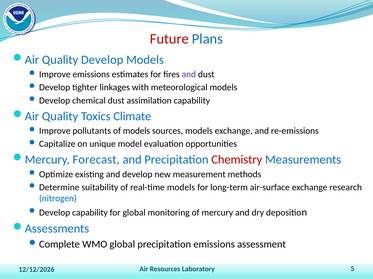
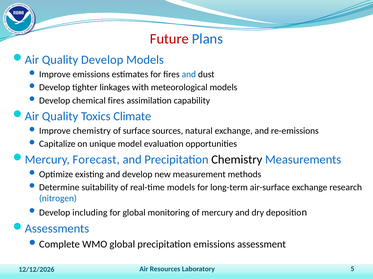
and at (189, 75) colour: purple -> blue
chemical dust: dust -> fires
Improve pollutants: pollutants -> chemistry
of models: models -> surface
sources models: models -> natural
Chemistry at (237, 160) colour: red -> black
Develop capability: capability -> including
